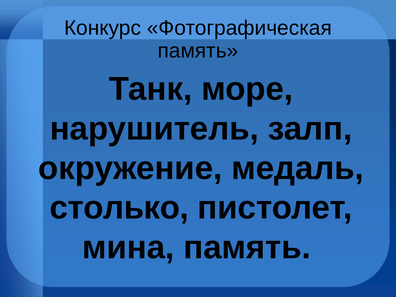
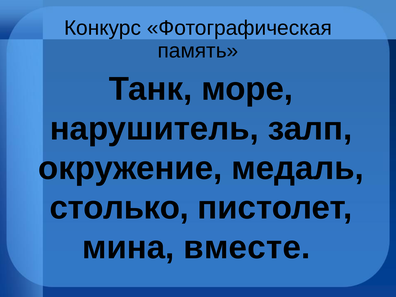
мина память: память -> вместе
